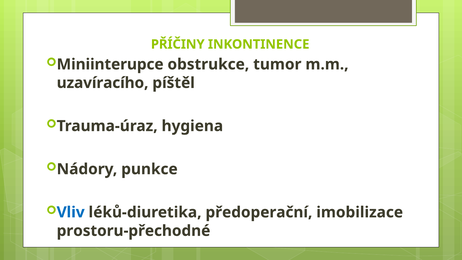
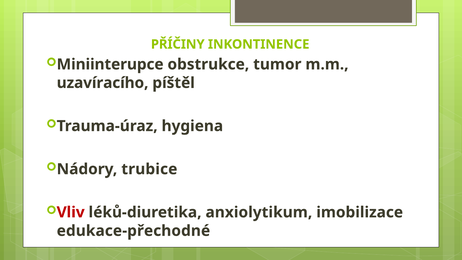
punkce: punkce -> trubice
Vliv colour: blue -> red
předoperační: předoperační -> anxiolytikum
prostoru-přechodné: prostoru-přechodné -> edukace-přechodné
